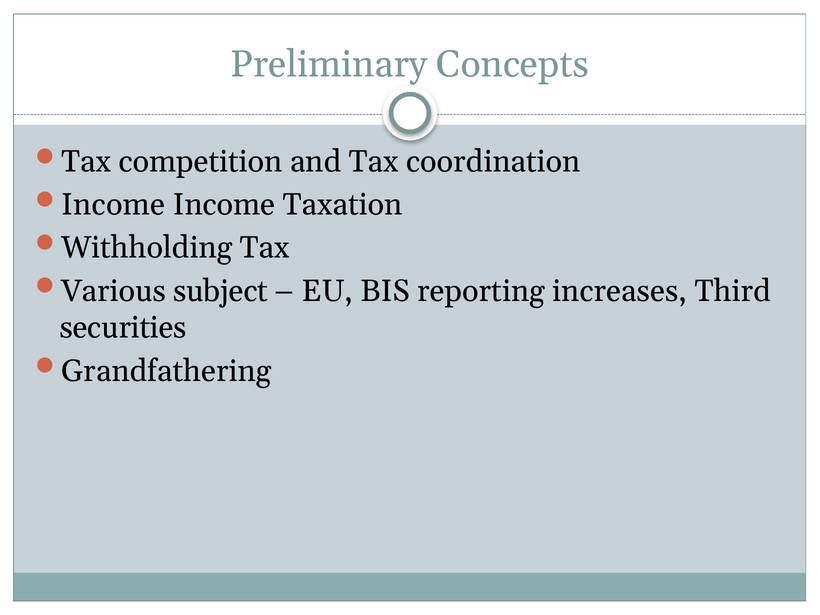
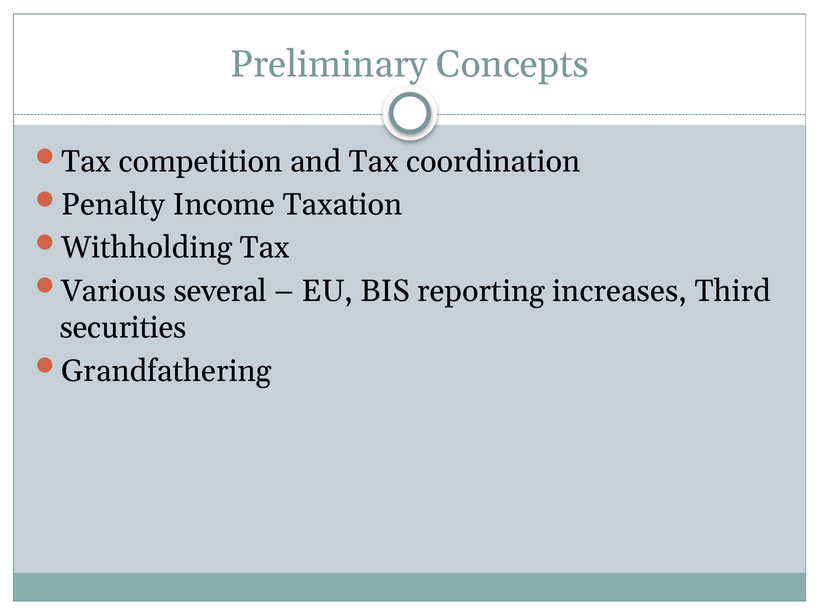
Income at (113, 205): Income -> Penalty
subject: subject -> several
